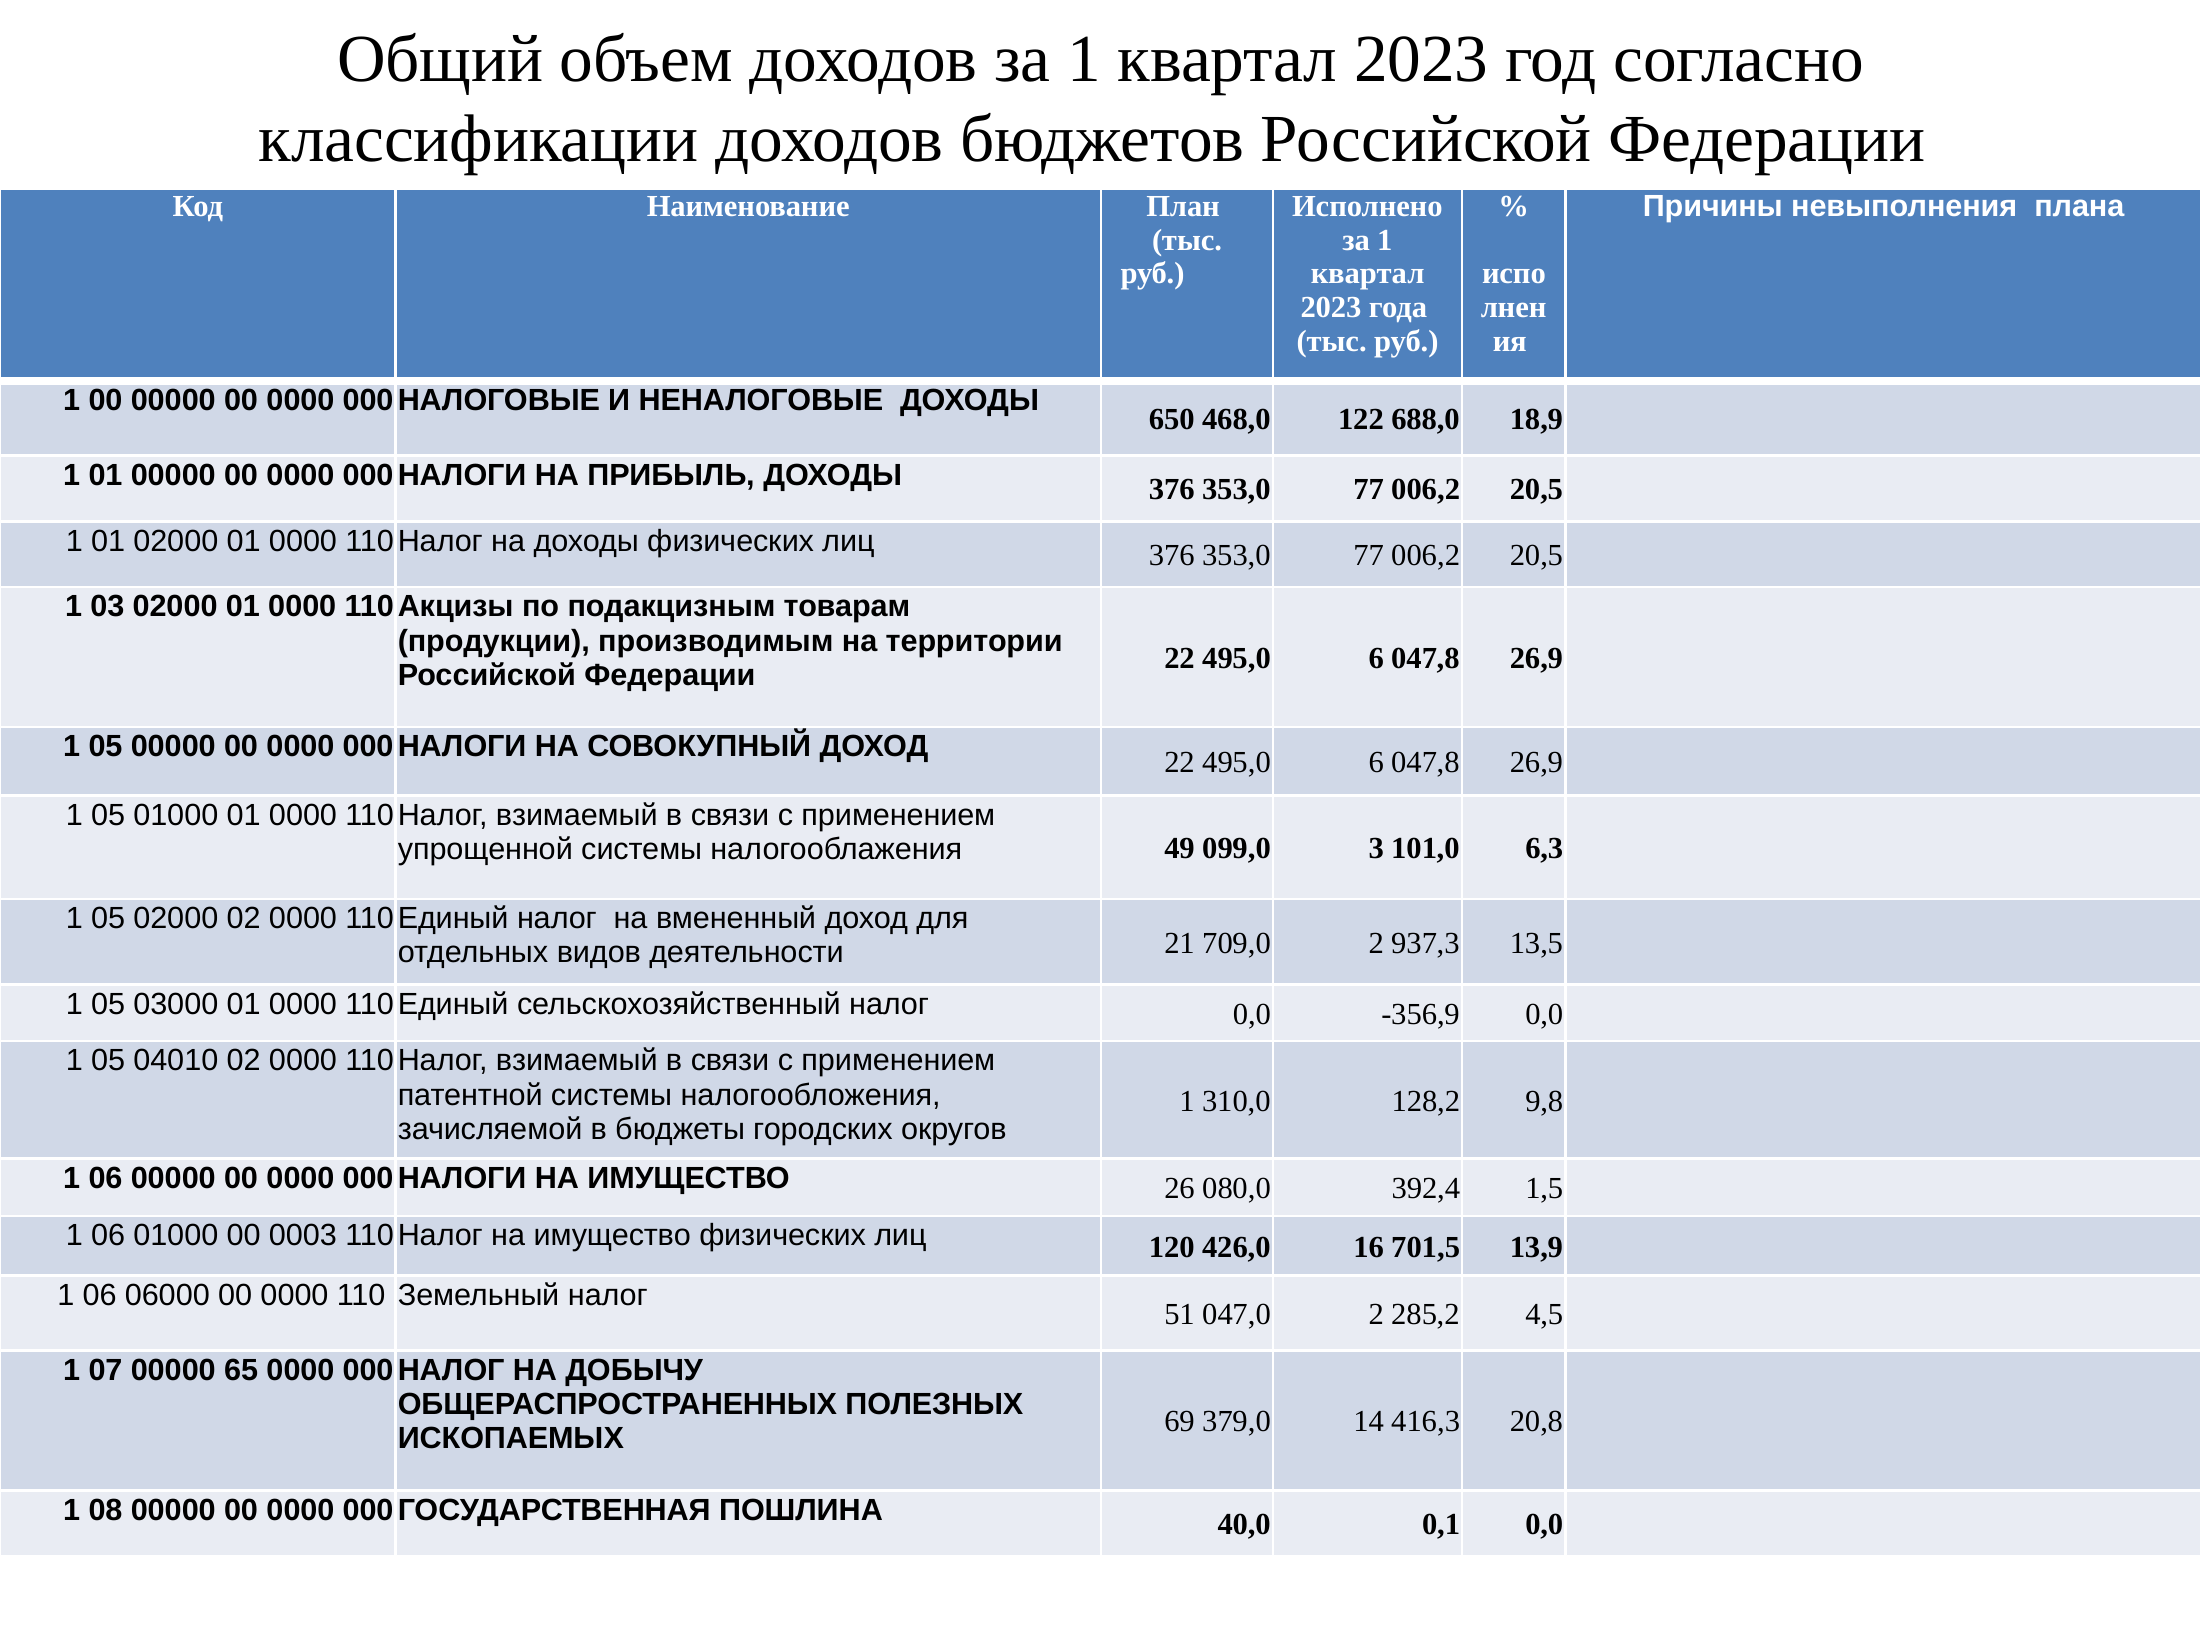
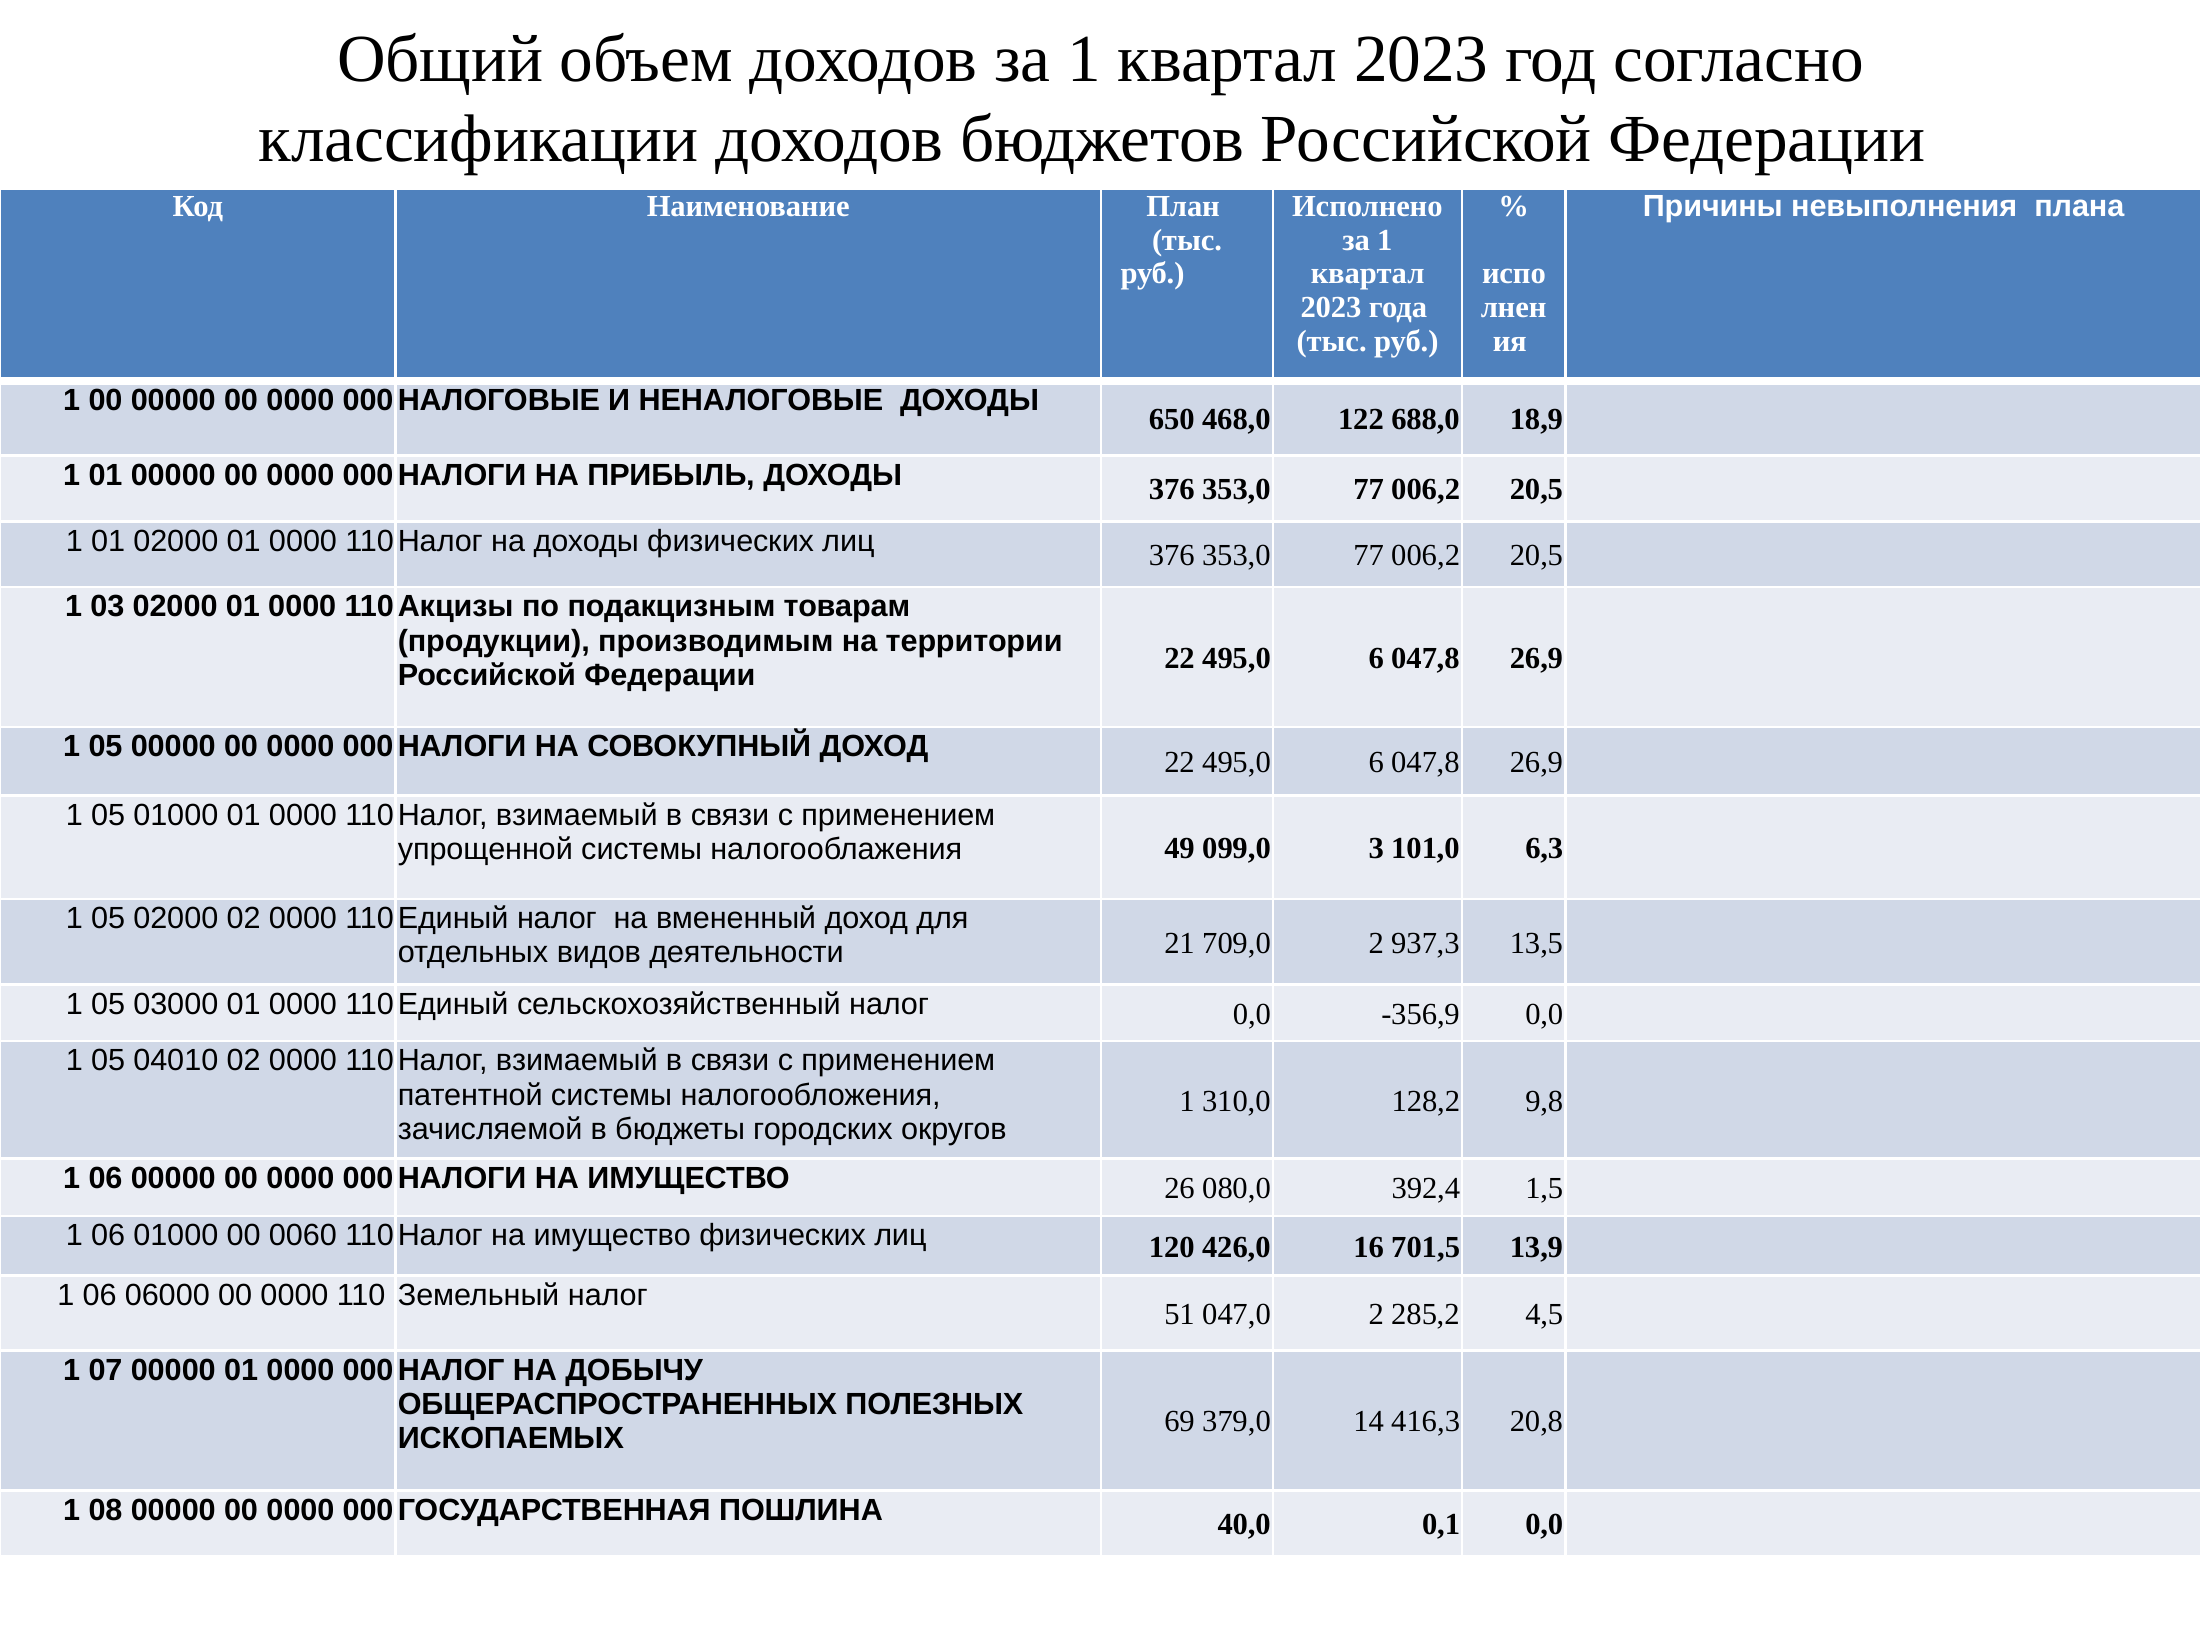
0003: 0003 -> 0060
00000 65: 65 -> 01
